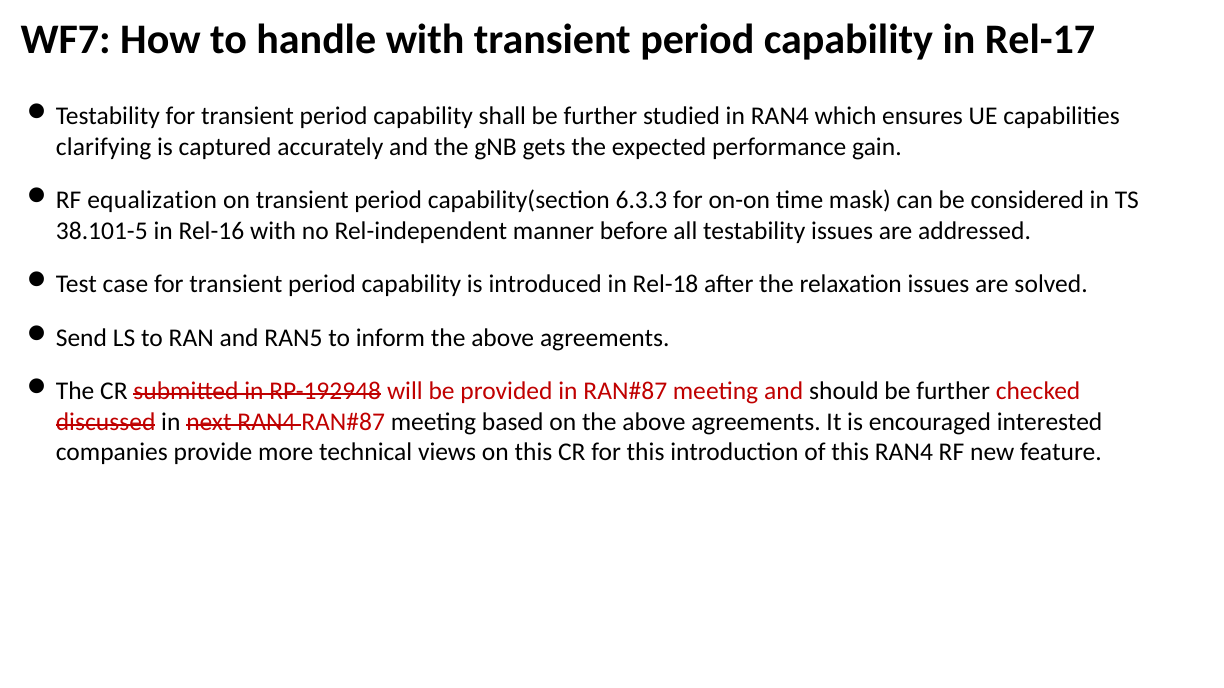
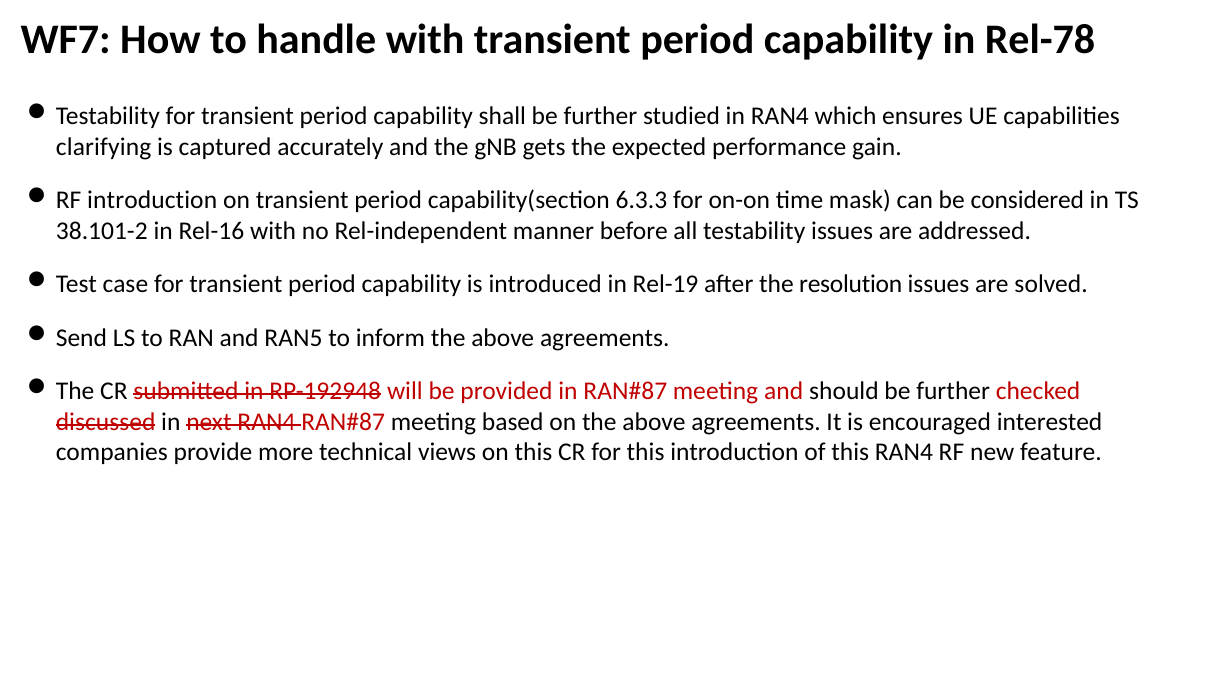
Rel-17: Rel-17 -> Rel-78
RF equalization: equalization -> introduction
38.101-5: 38.101-5 -> 38.101-2
Rel-18: Rel-18 -> Rel-19
relaxation: relaxation -> resolution
